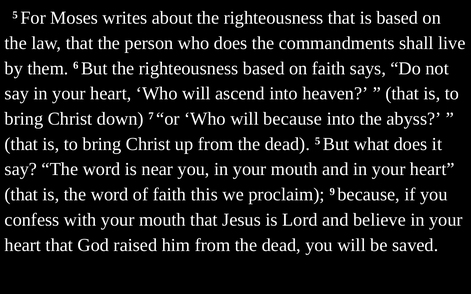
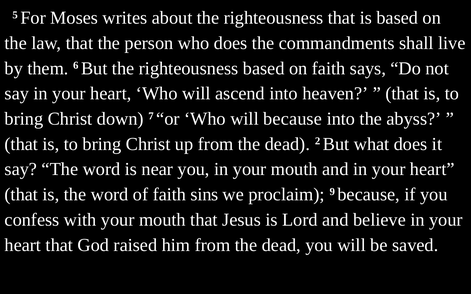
dead 5: 5 -> 2
this: this -> sins
